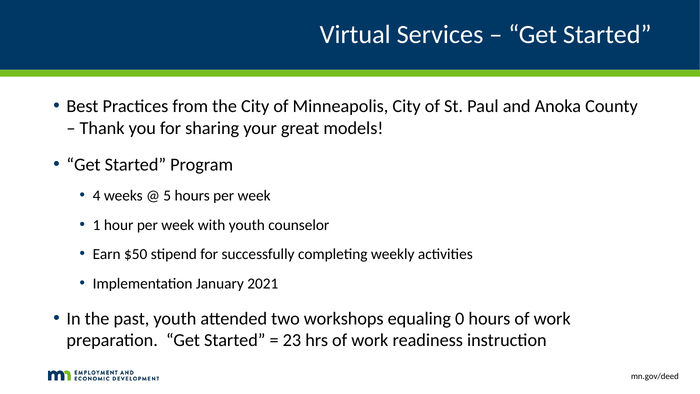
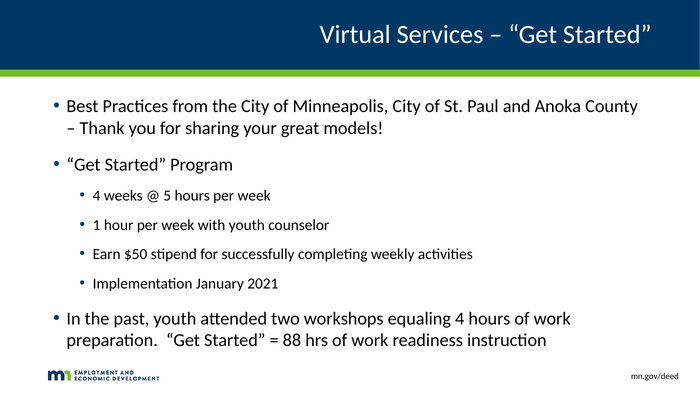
equaling 0: 0 -> 4
23: 23 -> 88
